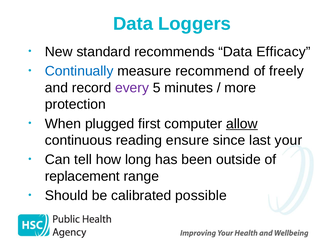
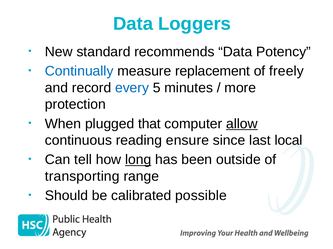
Efficacy: Efficacy -> Potency
recommend: recommend -> replacement
every colour: purple -> blue
first: first -> that
your: your -> local
long underline: none -> present
replacement: replacement -> transporting
